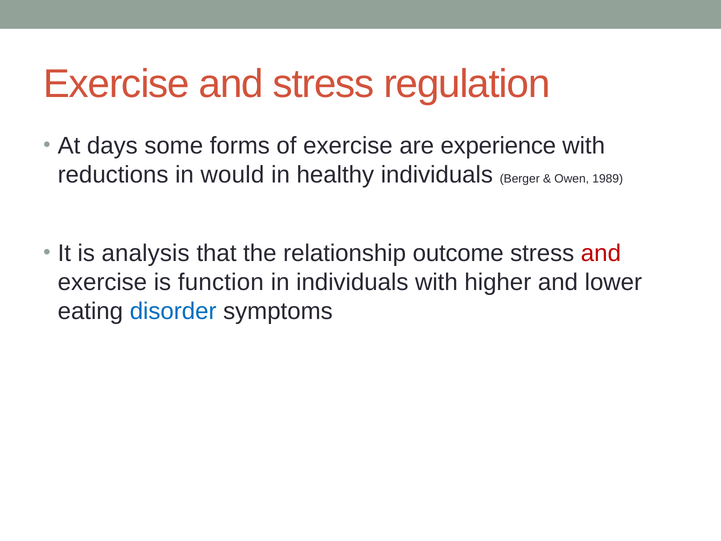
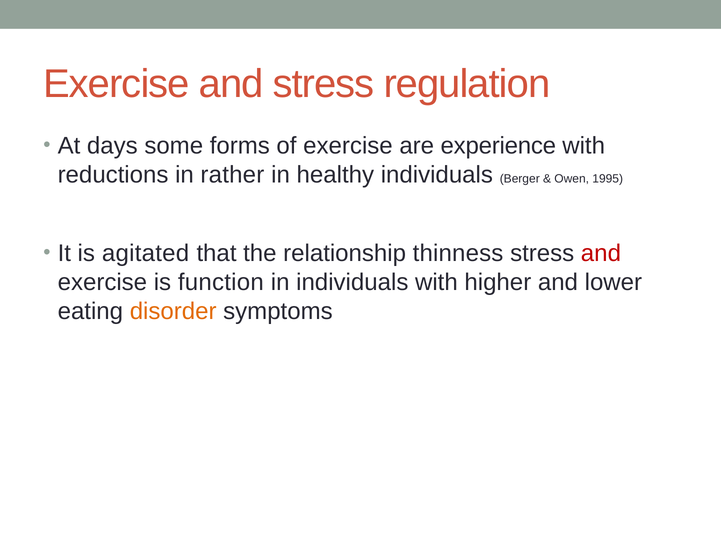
would: would -> rather
1989: 1989 -> 1995
analysis: analysis -> agitated
outcome: outcome -> thinness
disorder colour: blue -> orange
